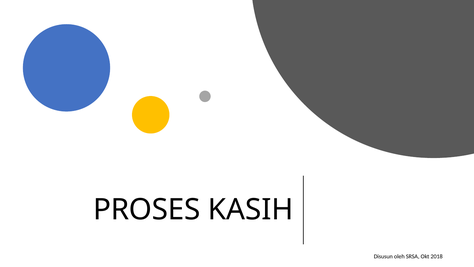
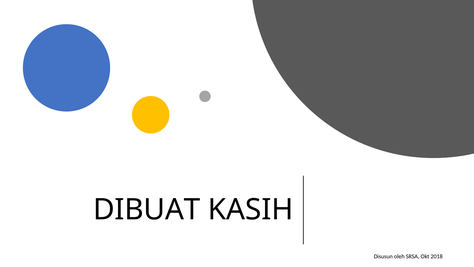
PROSES: PROSES -> DIBUAT
